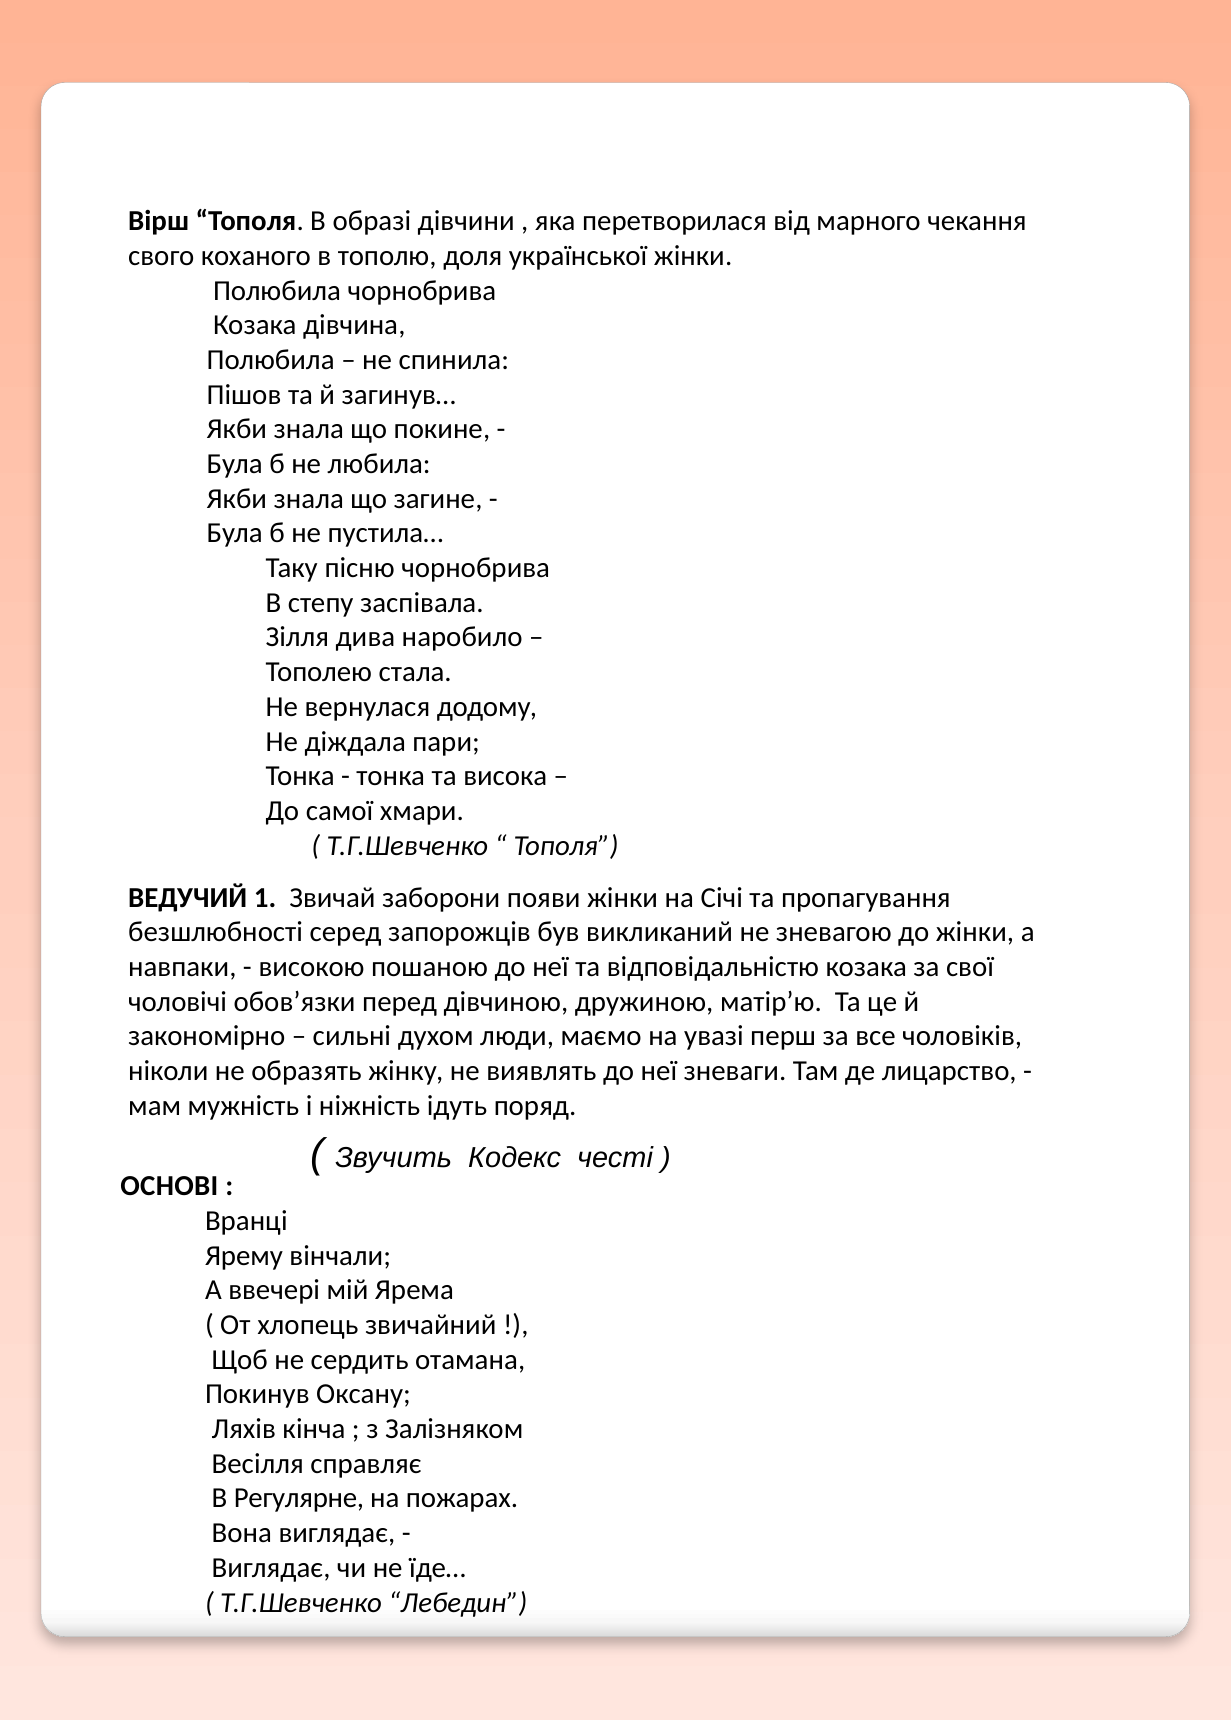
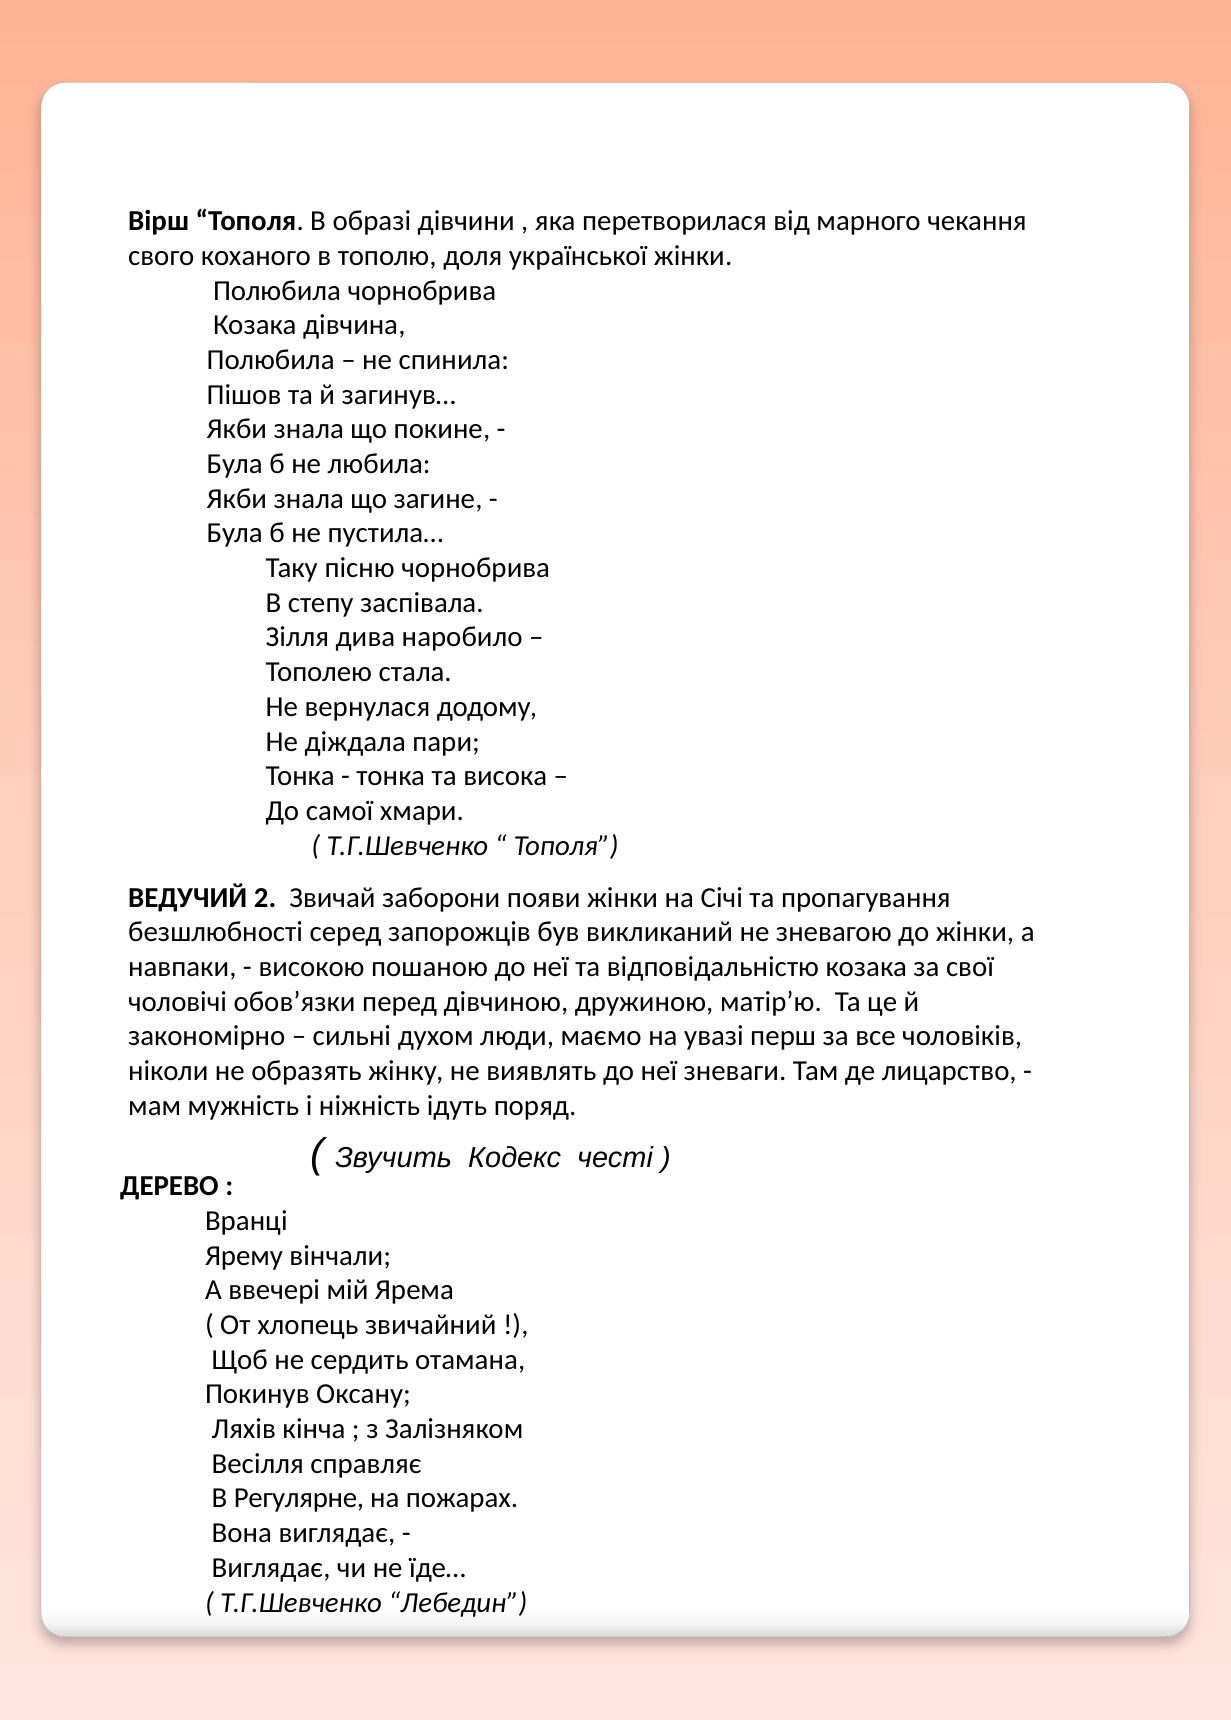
1: 1 -> 2
ОСНОВІ: ОСНОВІ -> ДЕРЕВО
